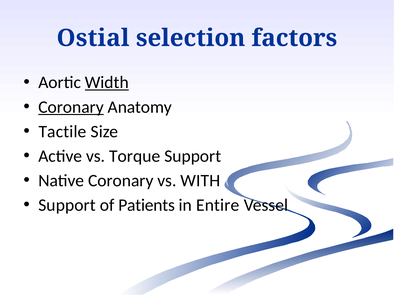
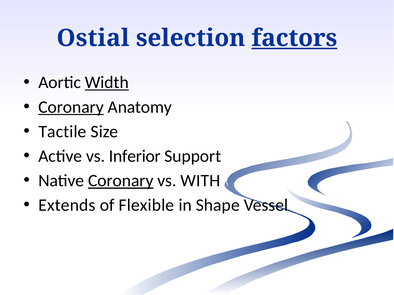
factors underline: none -> present
Torque: Torque -> Inferior
Coronary at (121, 181) underline: none -> present
Support at (67, 205): Support -> Extends
Patients: Patients -> Flexible
Entire: Entire -> Shape
